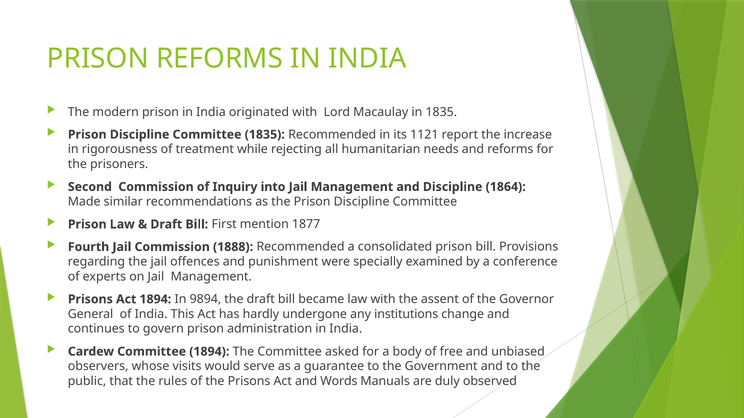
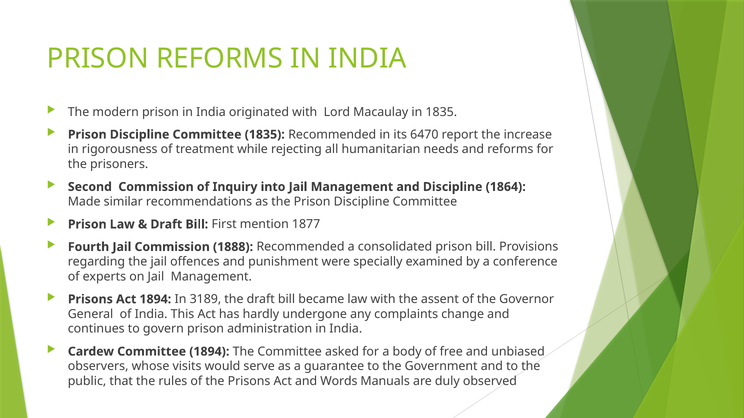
1121: 1121 -> 6470
9894: 9894 -> 3189
institutions: institutions -> complaints
